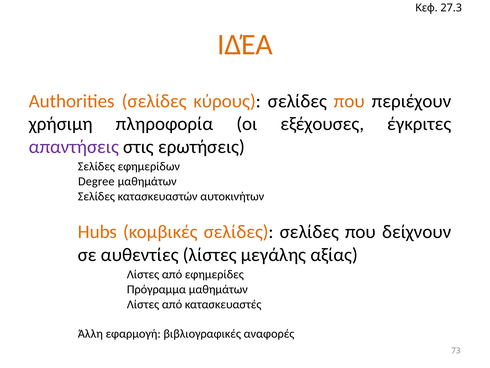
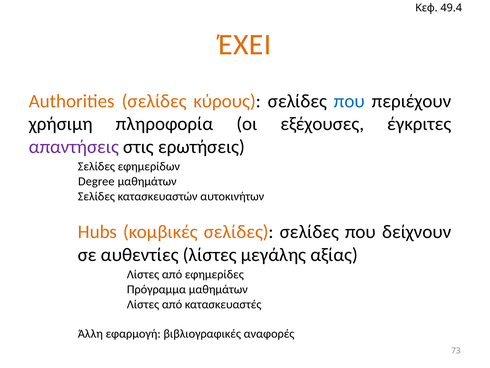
27.3: 27.3 -> 49.4
ΙΔΈΑ: ΙΔΈΑ -> ΈΧΕΙ
που at (349, 101) colour: orange -> blue
